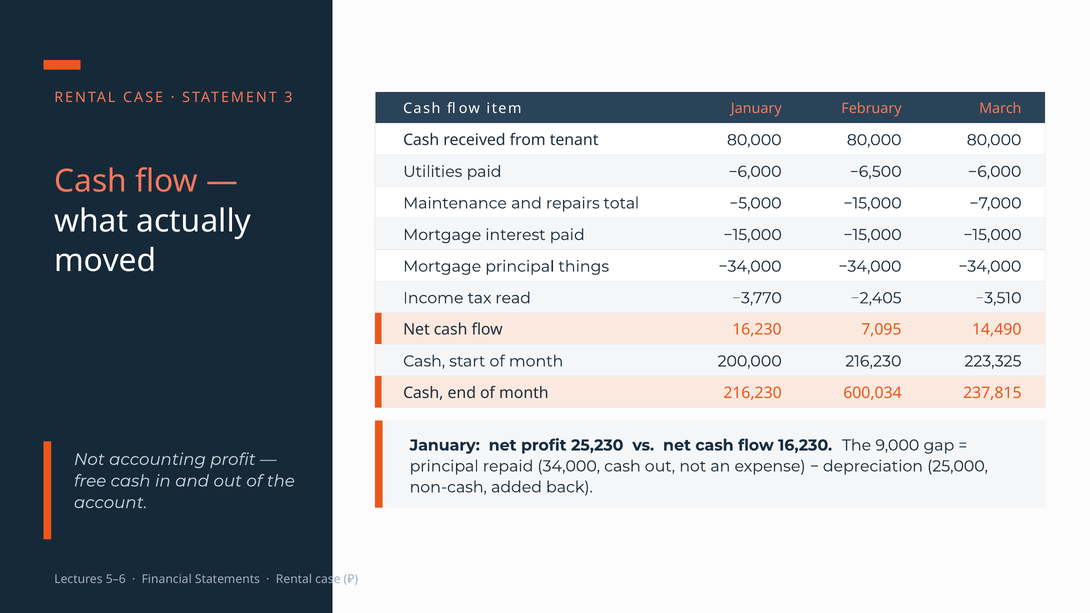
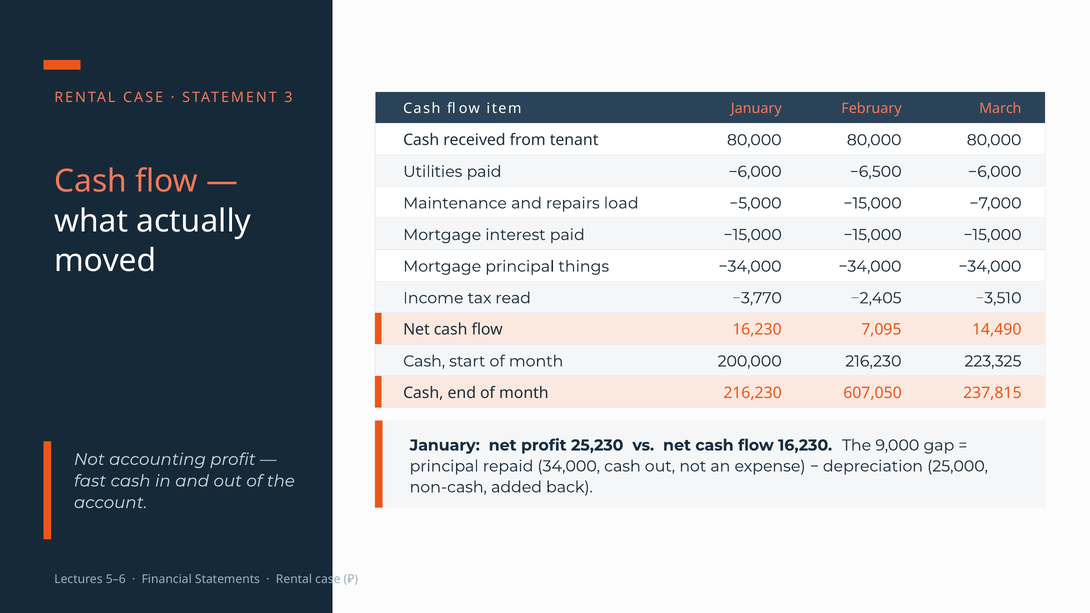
total: total -> load
600,034: 600,034 -> 607,050
free: free -> fast
